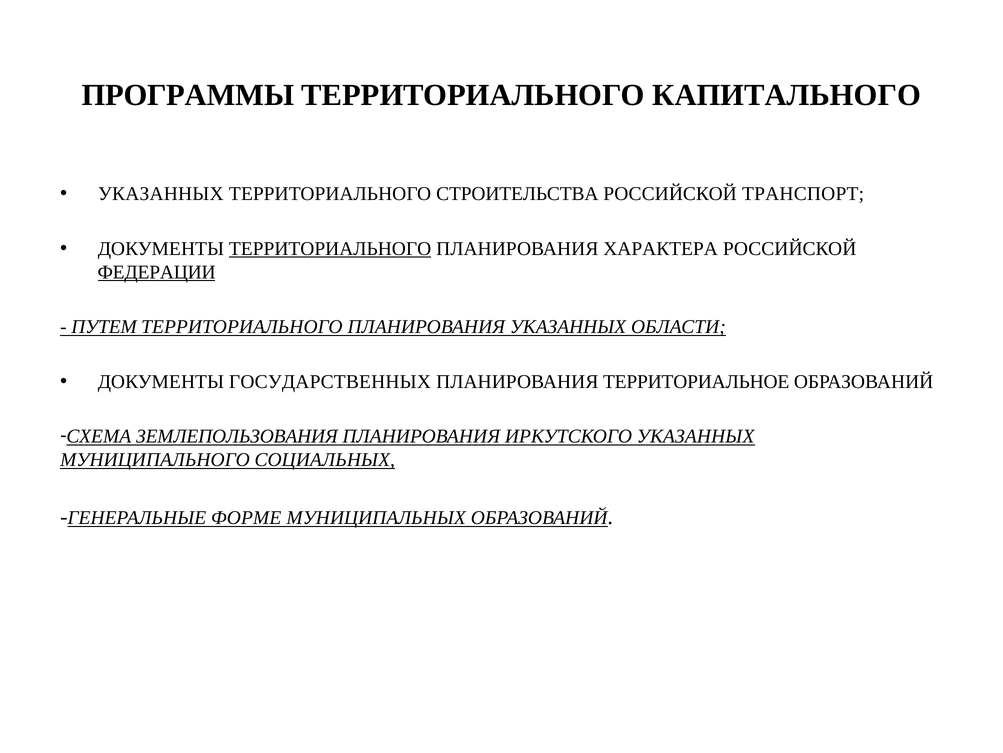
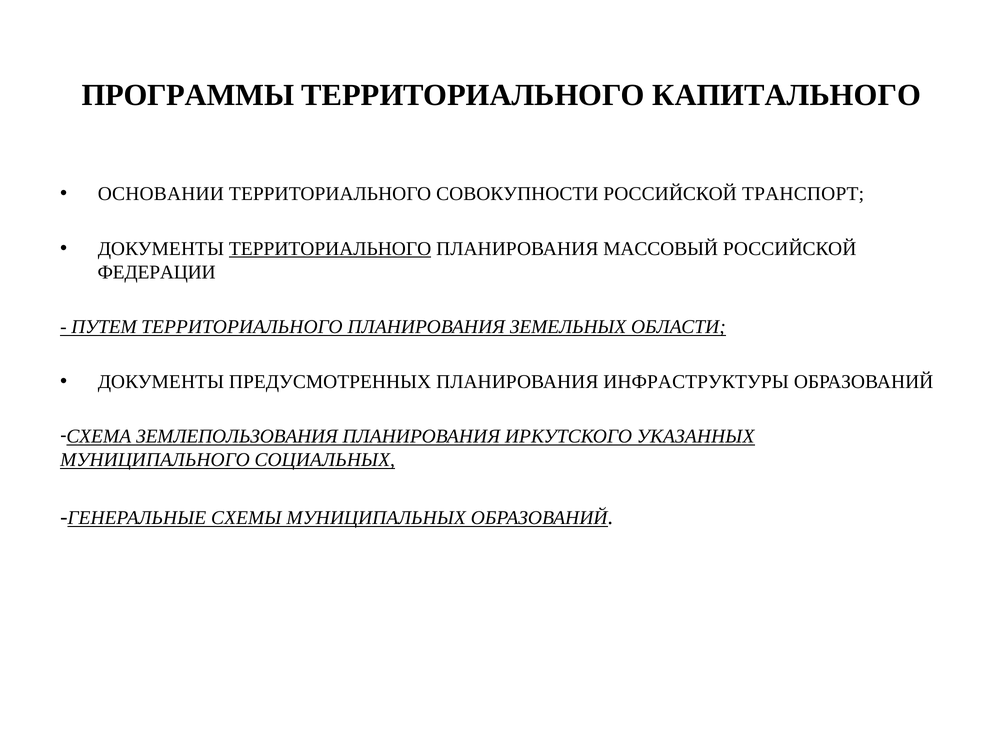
УКАЗАННЫХ at (161, 194): УКАЗАННЫХ -> ОСНОВАНИИ
СТРОИТЕЛЬСТВА: СТРОИТЕЛЬСТВА -> СОВОКУПНОСТИ
ХАРАКТЕРА: ХАРАКТЕРА -> МАССОВЫЙ
ФЕДЕРАЦИИ underline: present -> none
ПЛАНИРОВАНИЯ УКАЗАННЫХ: УКАЗАННЫХ -> ЗЕМЕЛЬНЫХ
ГОСУДАРСТВЕННЫХ: ГОСУДАРСТВЕННЫХ -> ПРЕДУСМОТРЕННЫХ
ТЕРРИТОРИАЛЬНОЕ: ТЕРРИТОРИАЛЬНОЕ -> ИНФРАСТРУКТУРЫ
ФОРМЕ: ФОРМЕ -> СХЕМЫ
